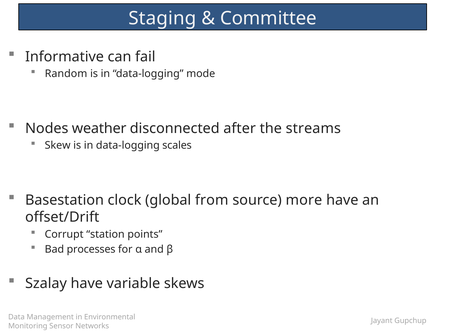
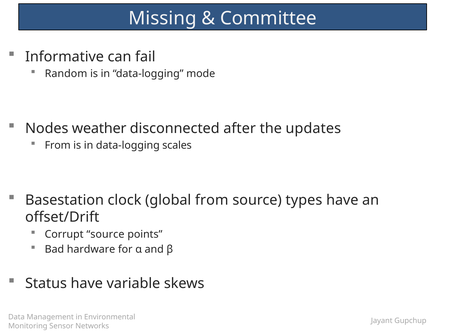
Staging: Staging -> Missing
streams: streams -> updates
Skew at (58, 146): Skew -> From
more: more -> types
Corrupt station: station -> source
processes: processes -> hardware
Szalay: Szalay -> Status
